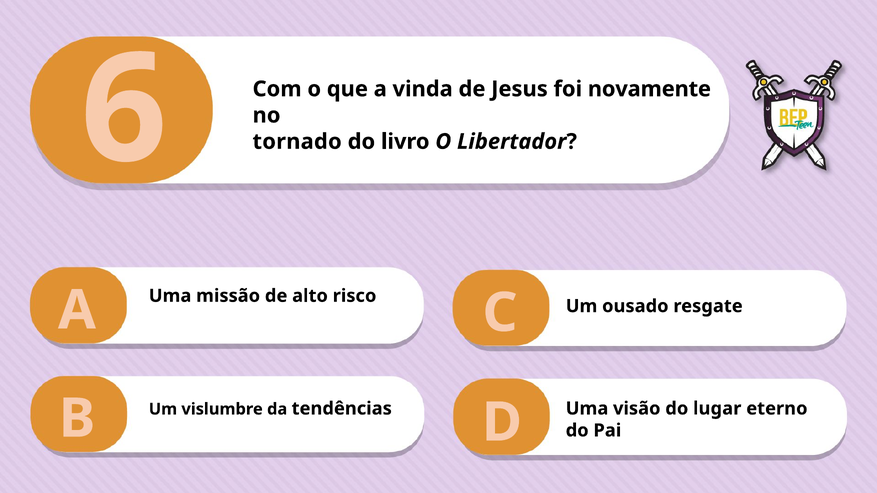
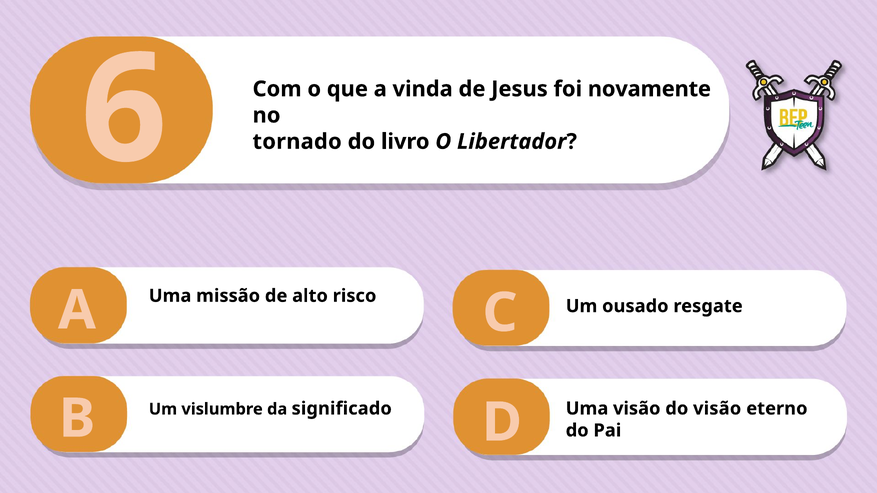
do lugar: lugar -> visão
tendências: tendências -> significado
